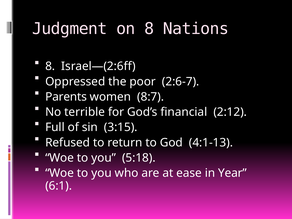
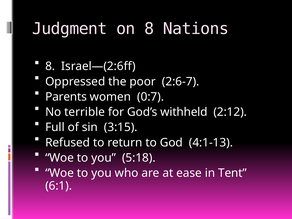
8:7: 8:7 -> 0:7
financial: financial -> withheld
Year: Year -> Tent
